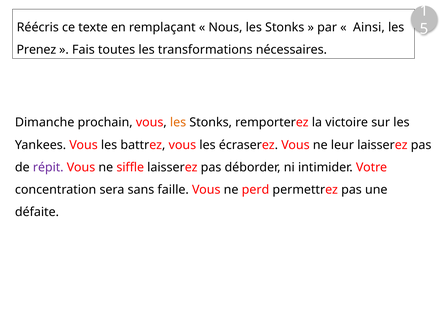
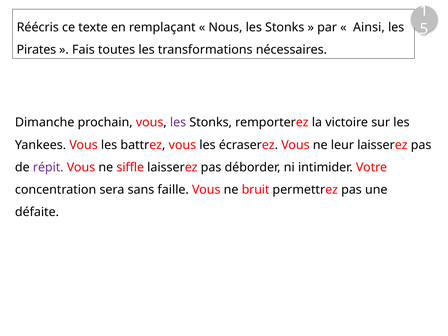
Prenez: Prenez -> Pirates
les at (178, 122) colour: orange -> purple
perd: perd -> bruit
